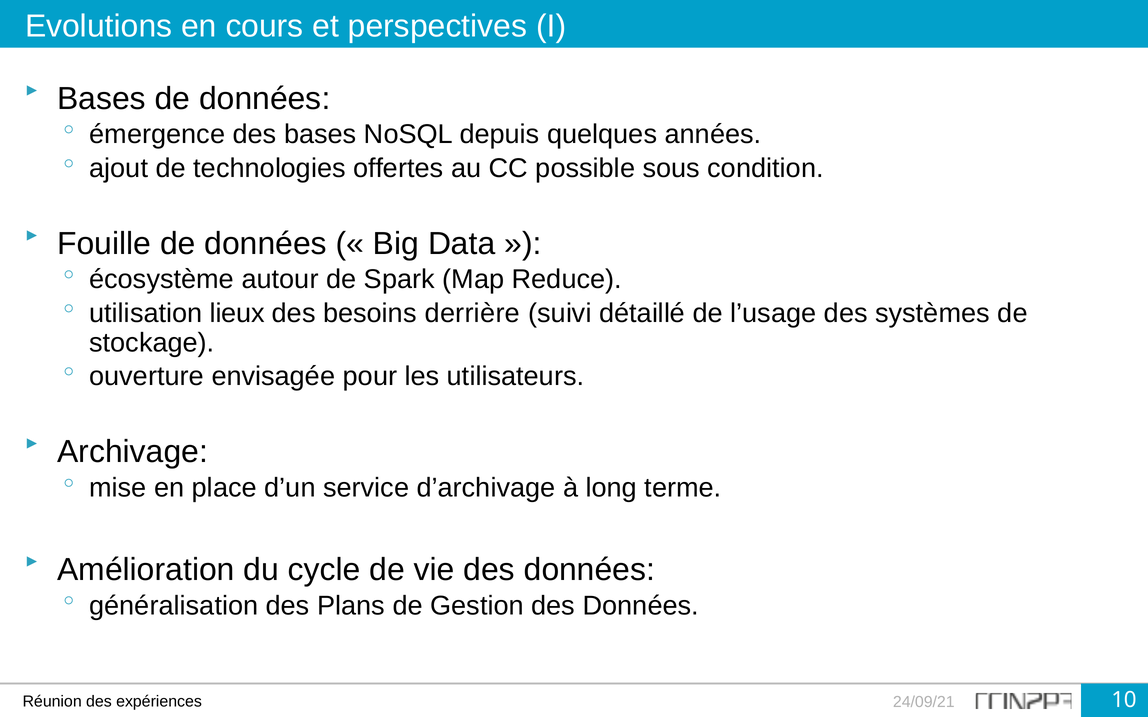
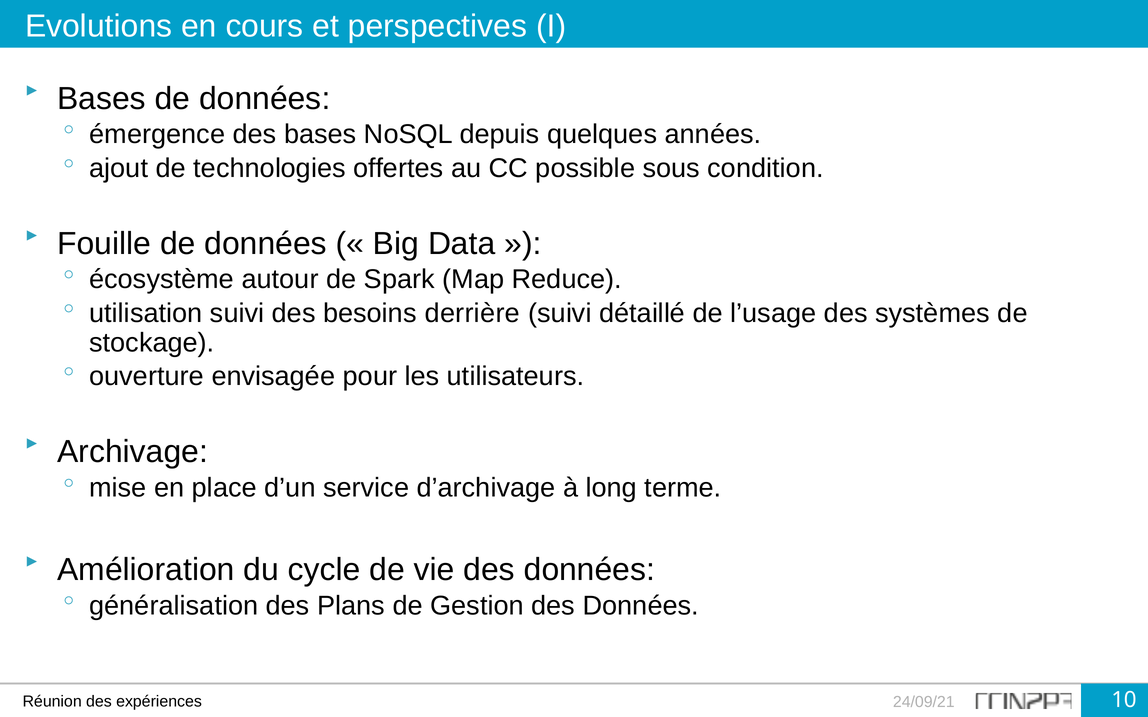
utilisation lieux: lieux -> suivi
